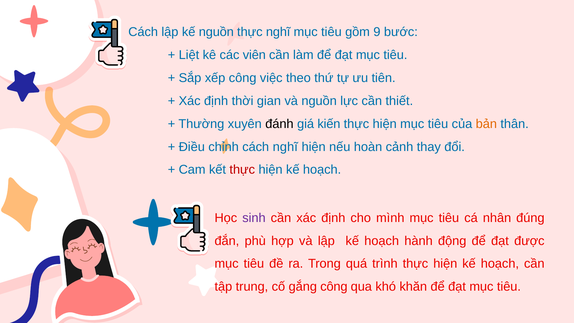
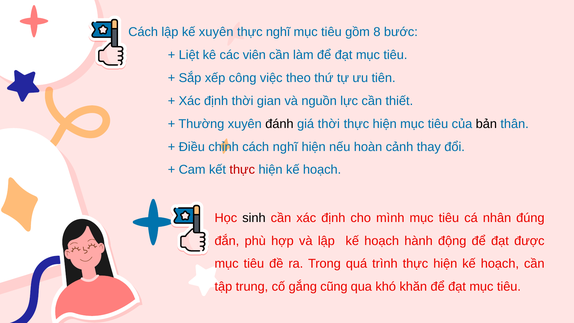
kế nguồn: nguồn -> xuyên
9: 9 -> 8
giá kiến: kiến -> thời
bản colour: orange -> black
sinh colour: purple -> black
gắng công: công -> cũng
